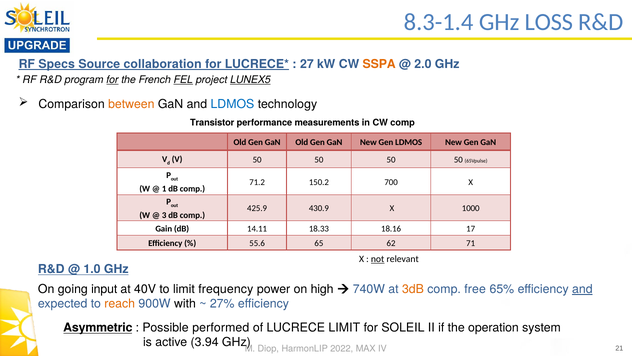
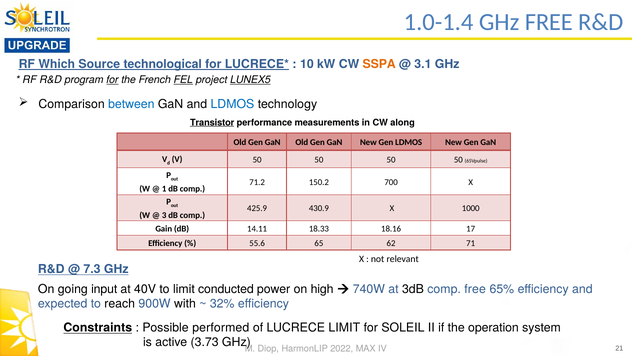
8.3-1.4: 8.3-1.4 -> 1.0-1.4
GHz LOSS: LOSS -> FREE
Specs: Specs -> Which
collaboration: collaboration -> technological
27: 27 -> 10
2.0: 2.0 -> 3.1
between colour: orange -> blue
Transistor underline: none -> present
CW comp: comp -> along
not underline: present -> none
1.0: 1.0 -> 7.3
frequency: frequency -> conducted
3dB colour: orange -> black
and at (582, 289) underline: present -> none
reach colour: orange -> black
27%: 27% -> 32%
Asymmetric: Asymmetric -> Constraints
3.94: 3.94 -> 3.73
